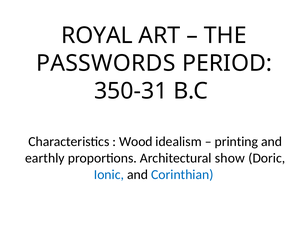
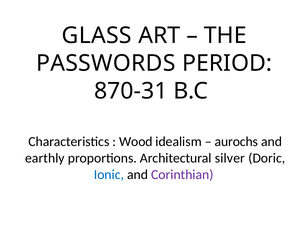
ROYAL: ROYAL -> GLASS
350-31: 350-31 -> 870-31
printing: printing -> aurochs
show: show -> silver
Corinthian colour: blue -> purple
